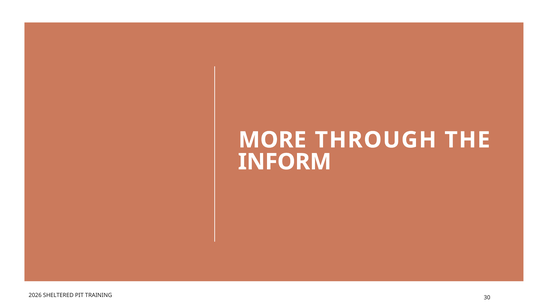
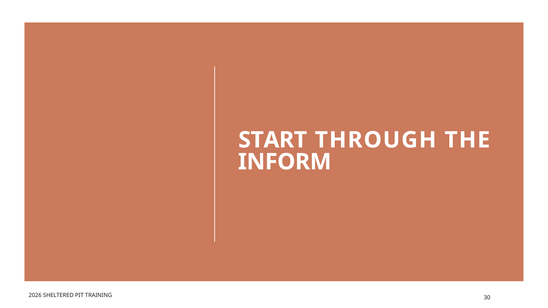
MORE: MORE -> START
